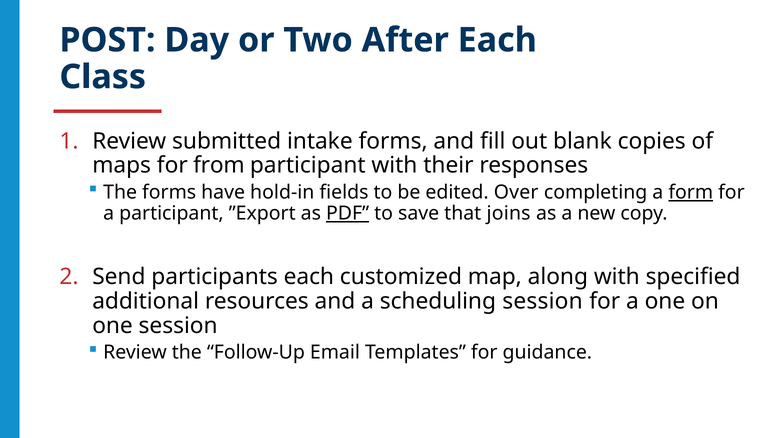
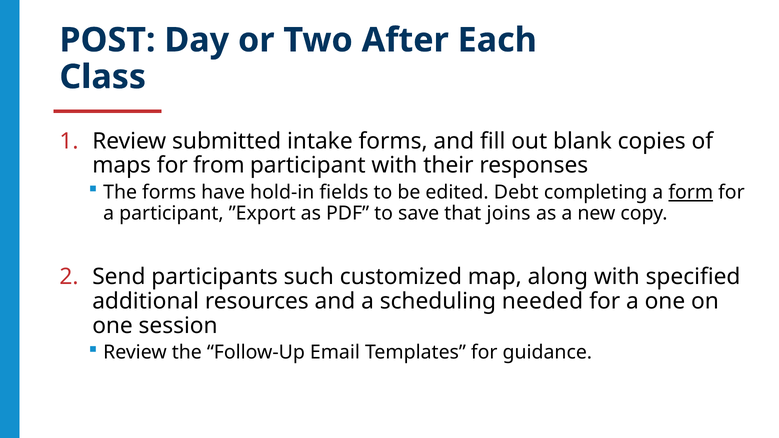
Over: Over -> Debt
PDF underline: present -> none
participants each: each -> such
scheduling session: session -> needed
